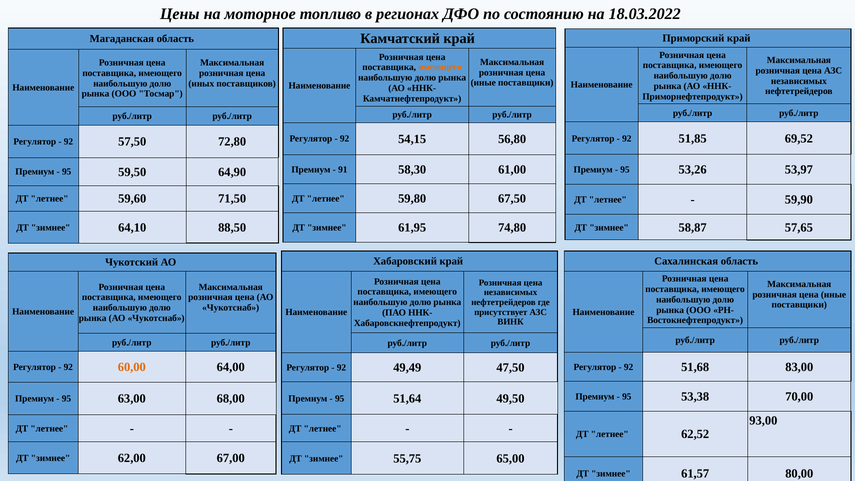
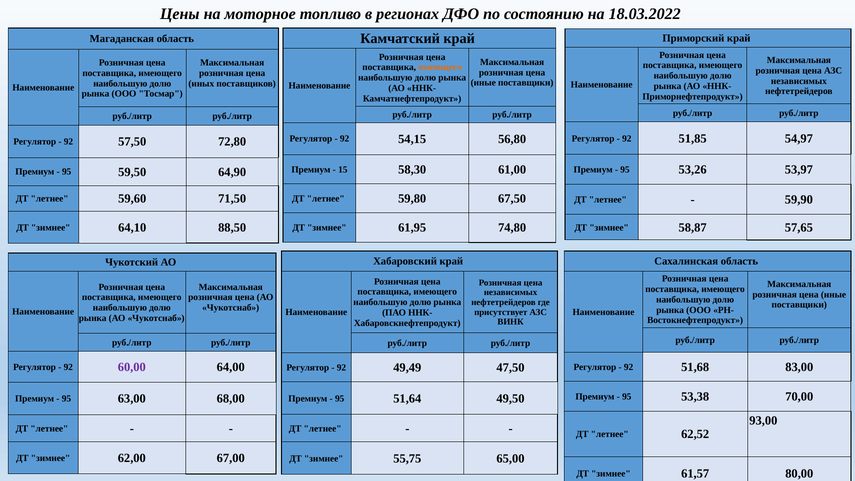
69,52: 69,52 -> 54,97
91: 91 -> 15
60,00 colour: orange -> purple
